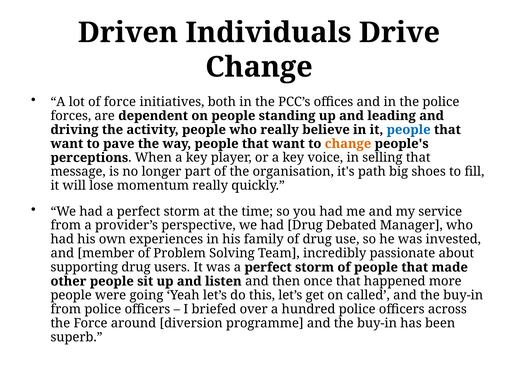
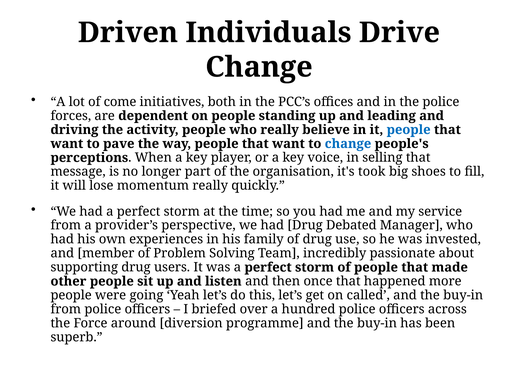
of force: force -> come
change at (348, 144) colour: orange -> blue
path: path -> took
